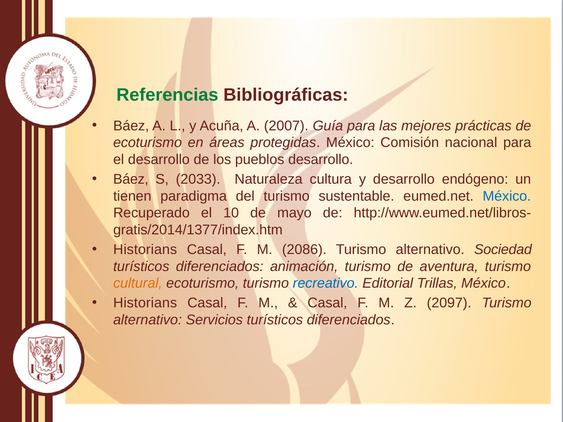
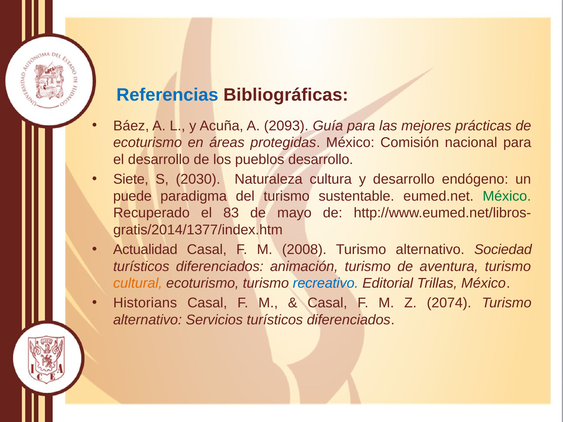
Referencias colour: green -> blue
2007: 2007 -> 2093
Báez at (131, 179): Báez -> Siete
2033: 2033 -> 2030
tienen: tienen -> puede
México at (507, 196) colour: blue -> green
10: 10 -> 83
Historians at (145, 250): Historians -> Actualidad
2086: 2086 -> 2008
2097: 2097 -> 2074
